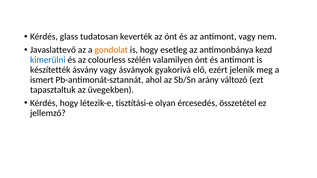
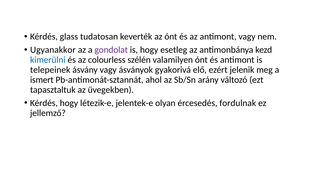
Javaslattevő: Javaslattevő -> Ugyanakkor
gondolat colour: orange -> purple
készítették: készítették -> telepeinek
tisztítási-e: tisztítási-e -> jelentek-e
összetétel: összetétel -> fordulnak
